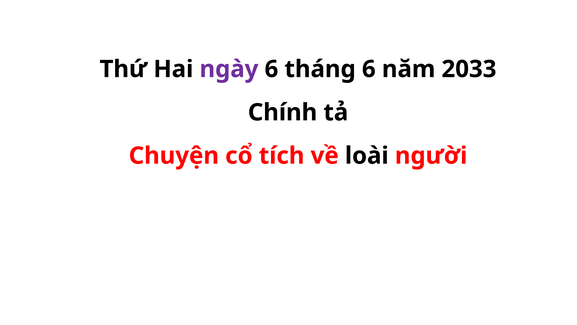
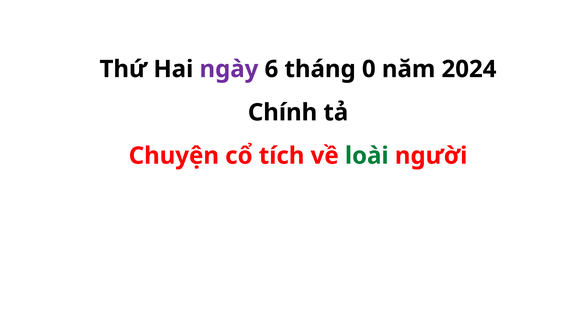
tháng 6: 6 -> 0
2033: 2033 -> 2024
loài colour: black -> green
